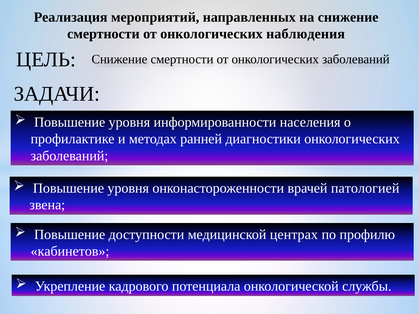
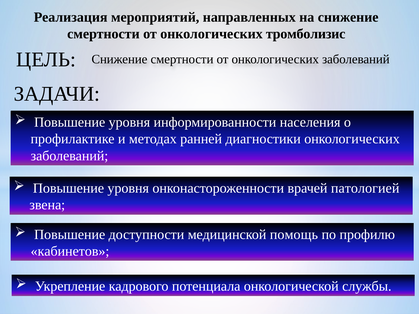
наблюдения: наблюдения -> тромболизис
центрах: центрах -> помощь
